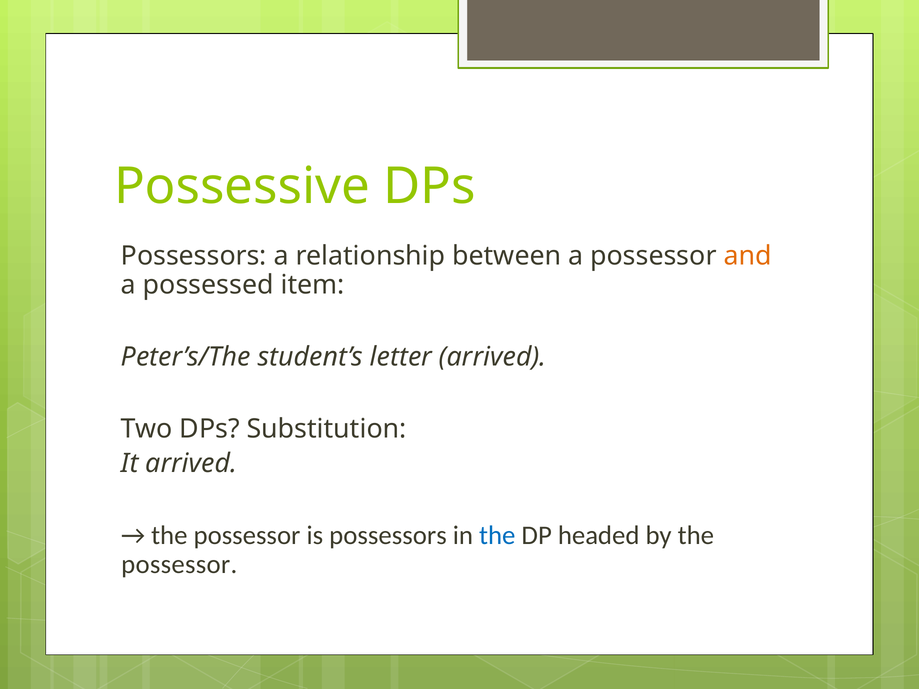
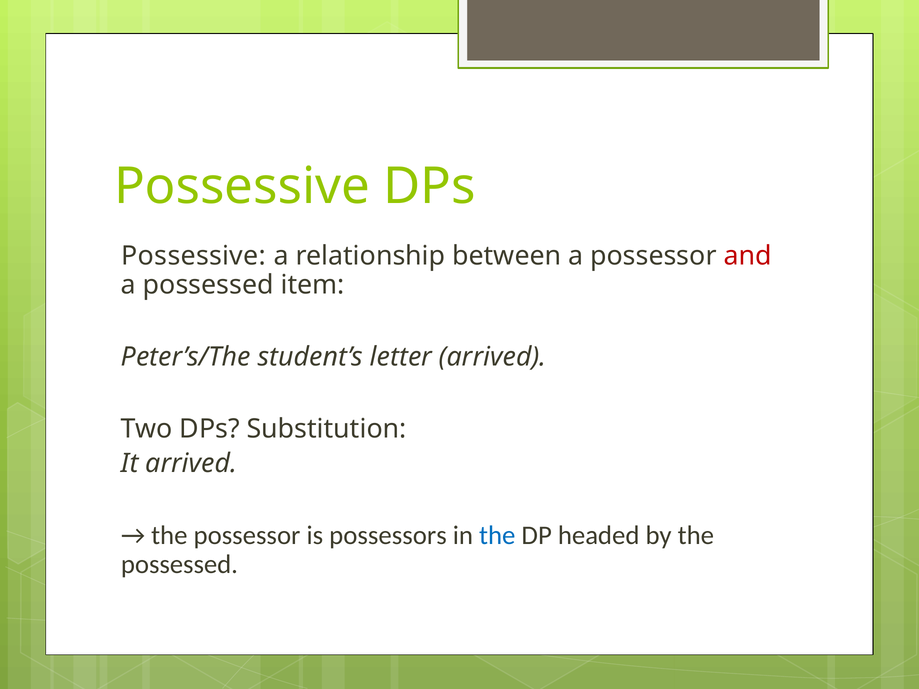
Possessors at (194, 256): Possessors -> Possessive
and colour: orange -> red
possessor at (179, 565): possessor -> possessed
